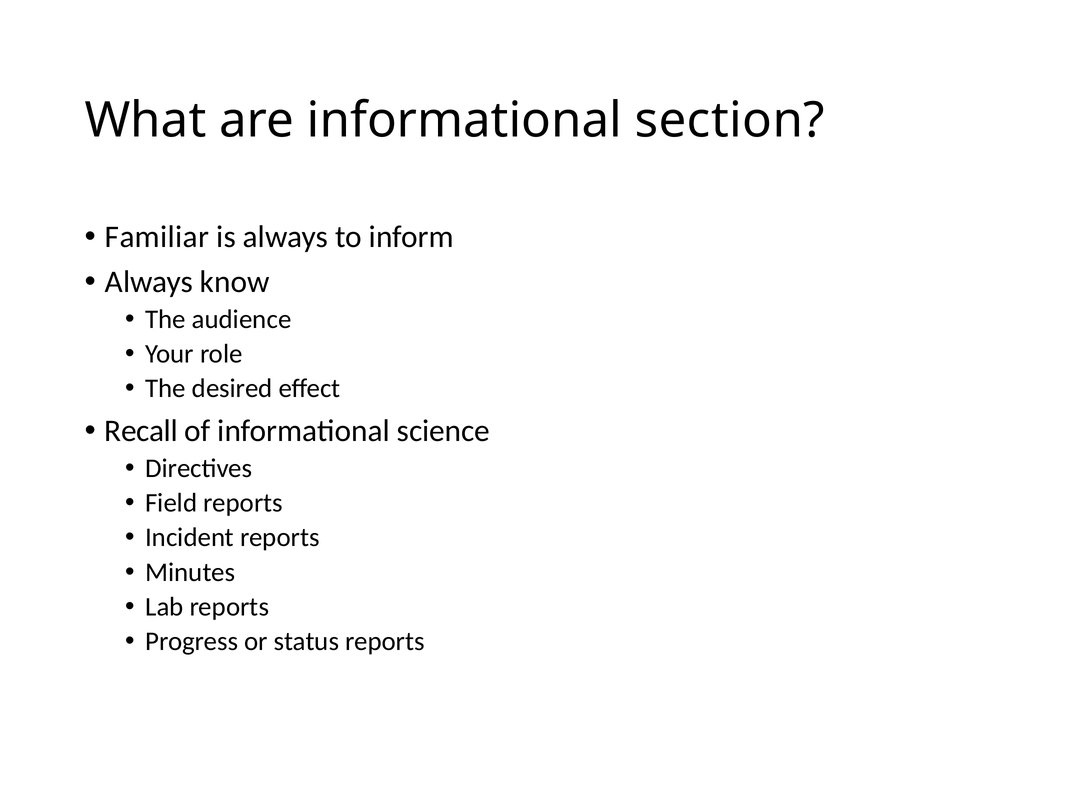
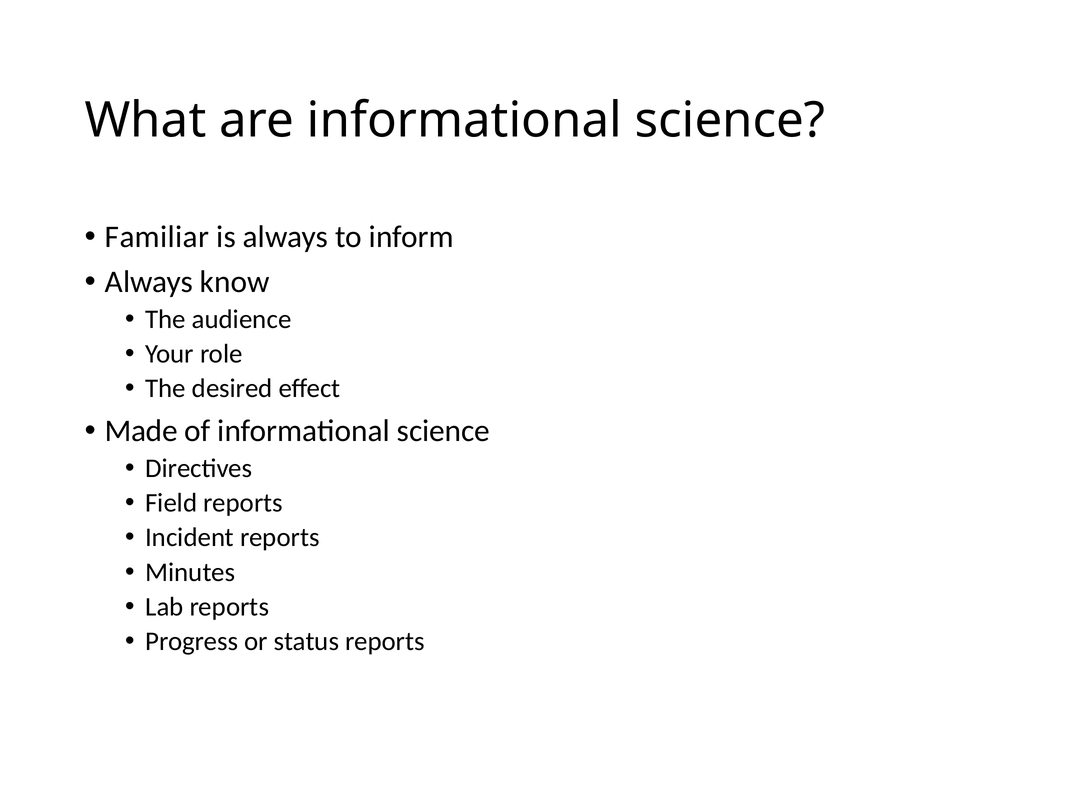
are informational section: section -> science
Recall: Recall -> Made
